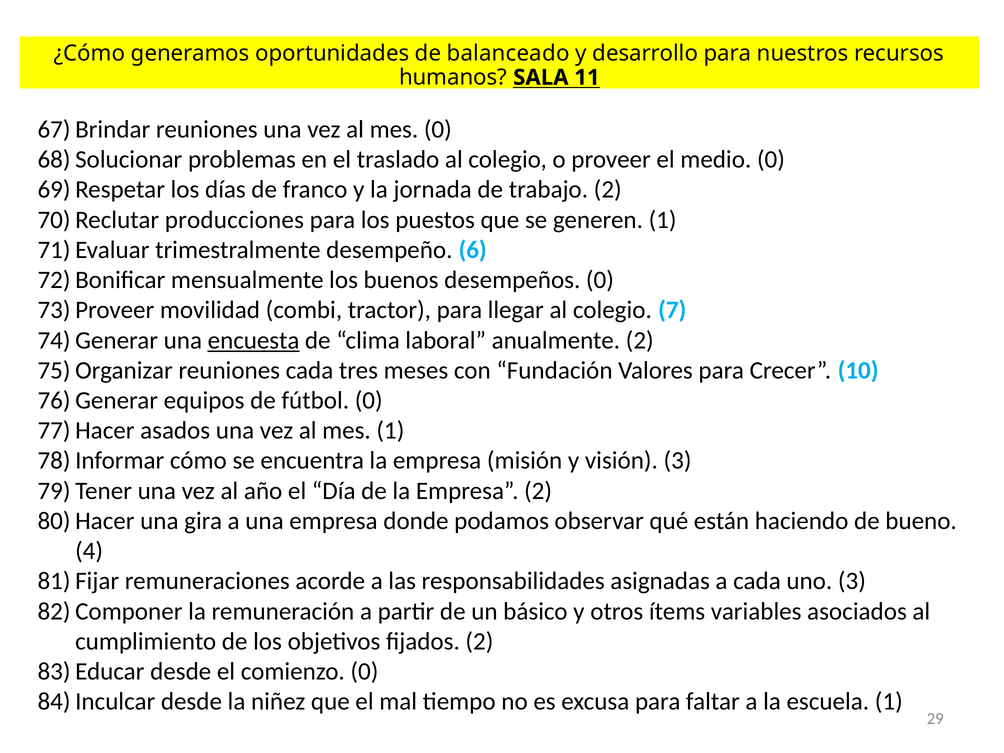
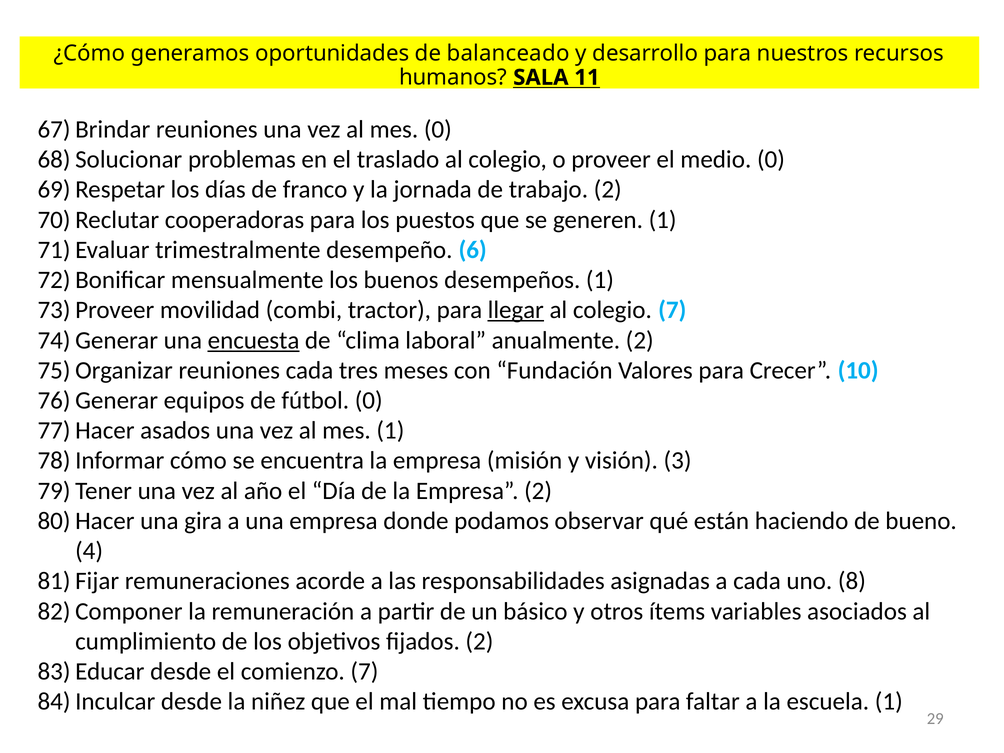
producciones: producciones -> cooperadoras
desempeños 0: 0 -> 1
llegar underline: none -> present
uno 3: 3 -> 8
comienzo 0: 0 -> 7
